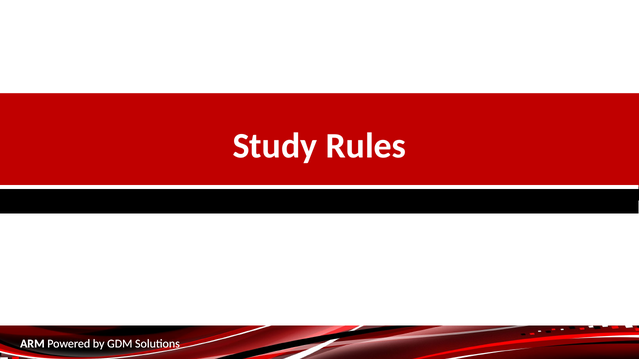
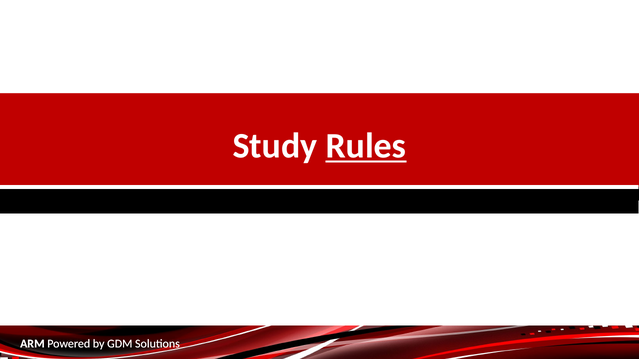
Rules underline: none -> present
